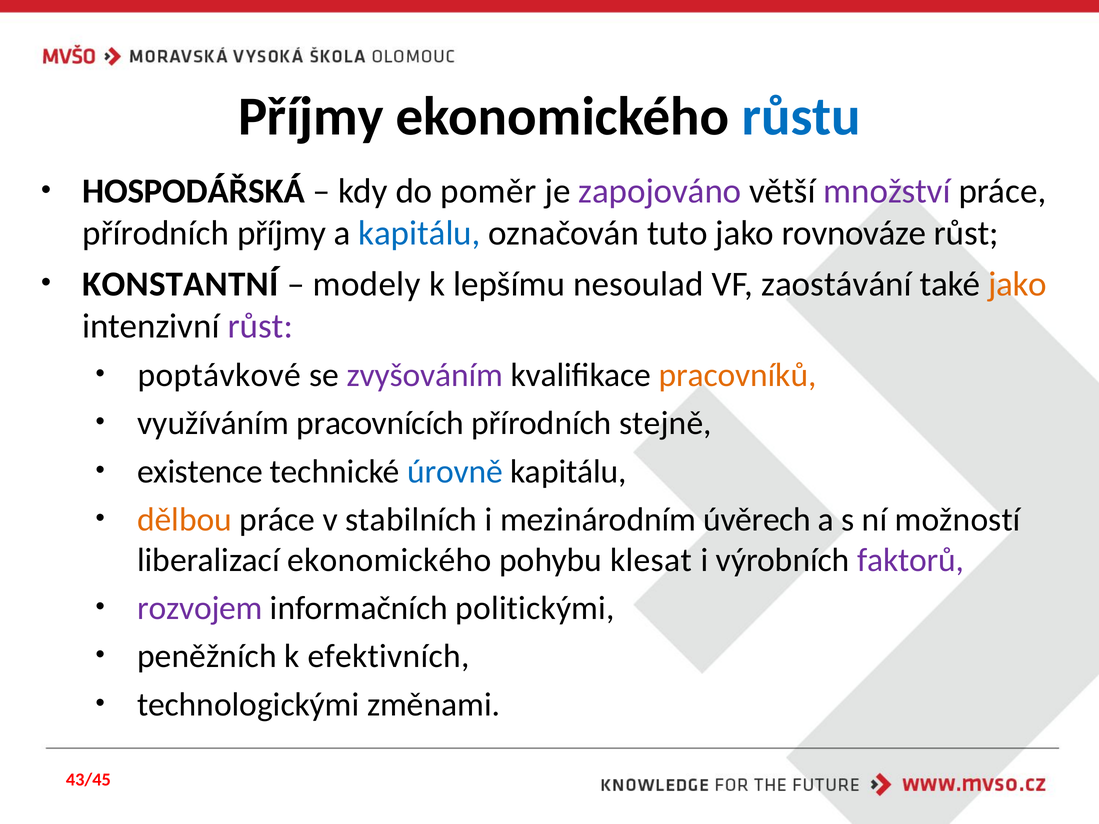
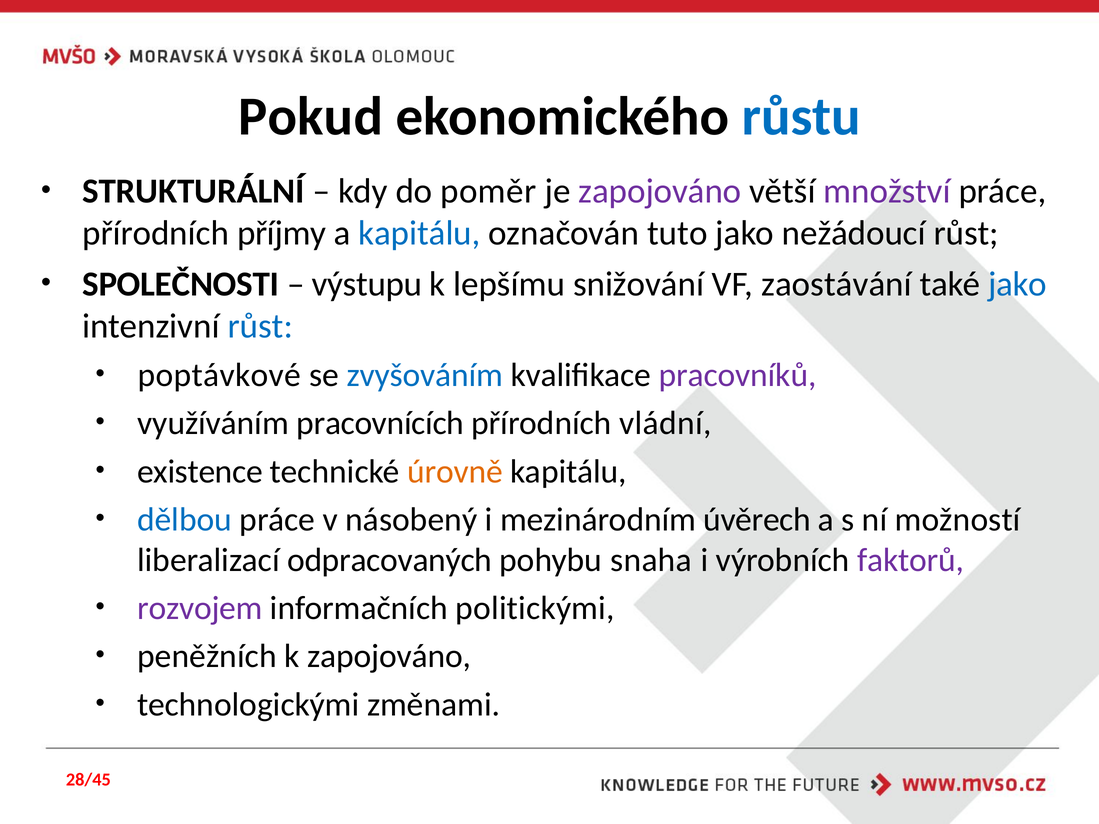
Příjmy at (311, 117): Příjmy -> Pokud
HOSPODÁŘSKÁ: HOSPODÁŘSKÁ -> STRUKTURÁLNÍ
rovnováze: rovnováze -> nežádoucí
KONSTANTNÍ: KONSTANTNÍ -> SPOLEČNOSTI
modely: modely -> výstupu
nesoulad: nesoulad -> snižování
jako at (1018, 284) colour: orange -> blue
růst at (260, 326) colour: purple -> blue
zvyšováním colour: purple -> blue
pracovníků colour: orange -> purple
stejně: stejně -> vládní
úrovně colour: blue -> orange
dělbou colour: orange -> blue
stabilních: stabilních -> násobený
liberalizací ekonomického: ekonomického -> odpracovaných
klesat: klesat -> snaha
k efektivních: efektivních -> zapojováno
43/45: 43/45 -> 28/45
